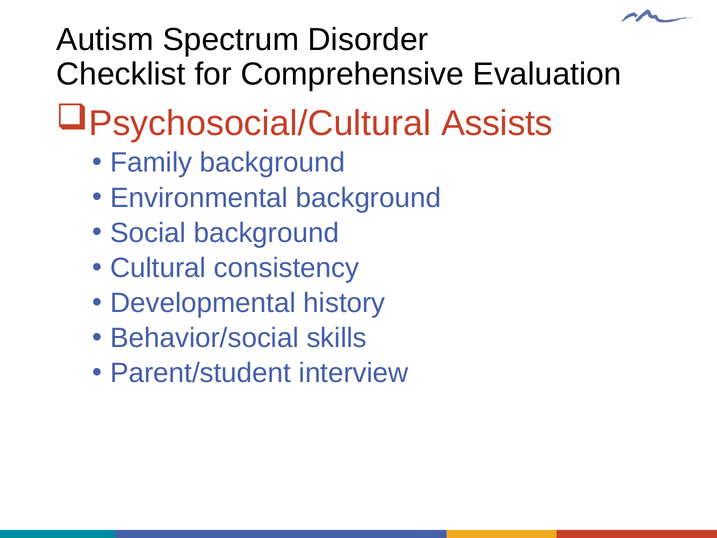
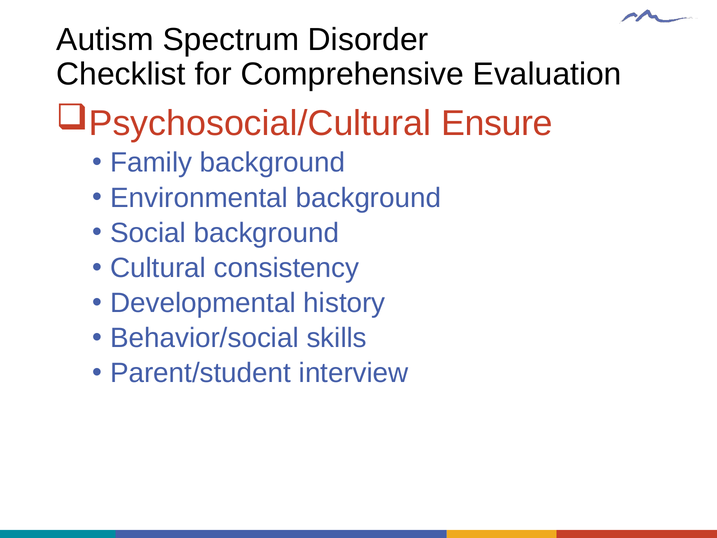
Assists: Assists -> Ensure
